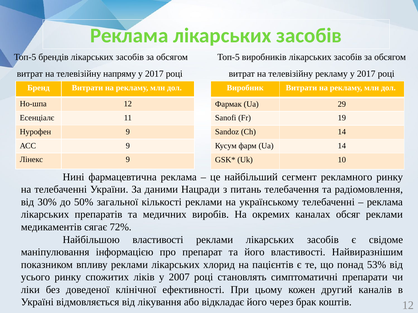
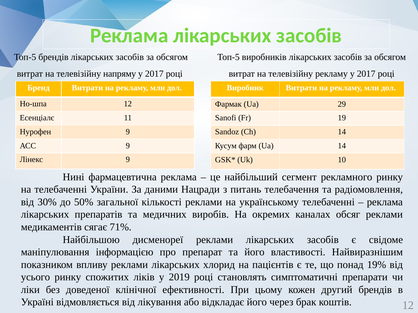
72%: 72% -> 71%
Найбільшою властивості: властивості -> дисменореї
53%: 53% -> 19%
2007: 2007 -> 2019
другий каналів: каналів -> брендів
